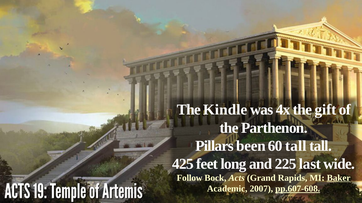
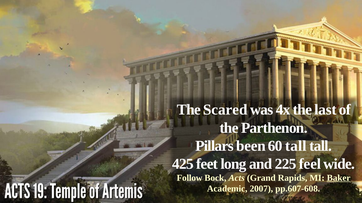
Kindle: Kindle -> Scared
gift: gift -> last
last: last -> feel
pp.607-608 underline: present -> none
